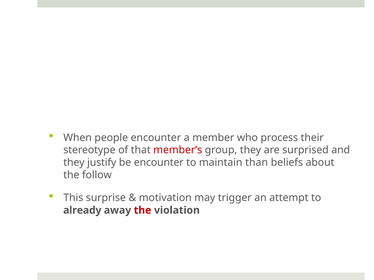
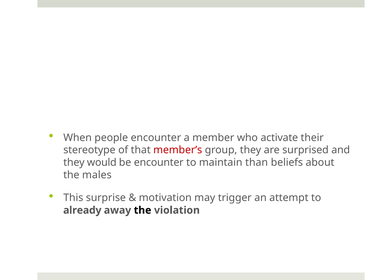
process: process -> activate
justify: justify -> would
follow: follow -> males
the at (143, 211) colour: red -> black
